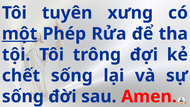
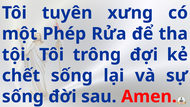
một underline: present -> none
